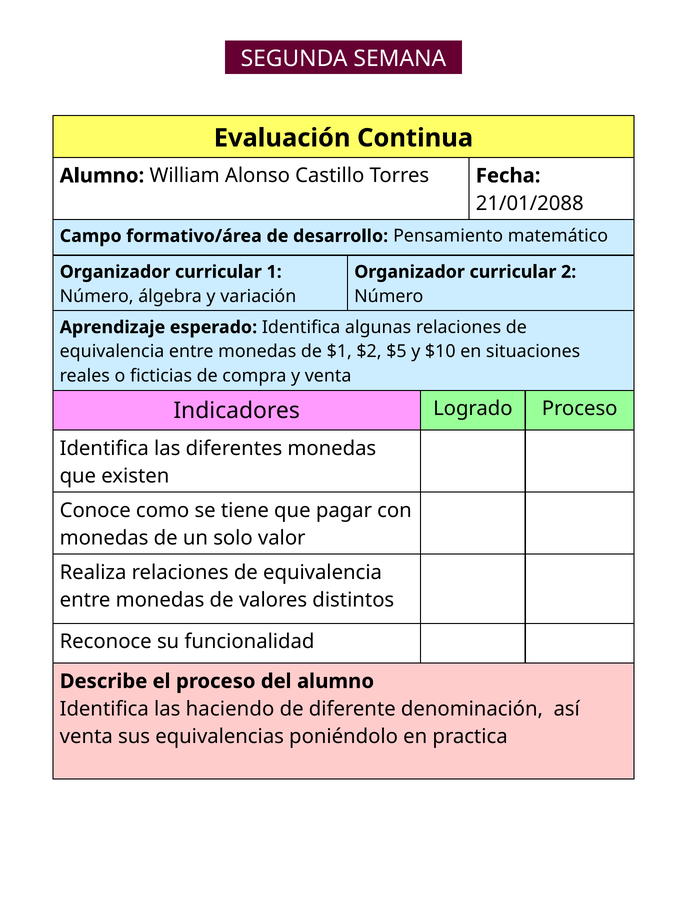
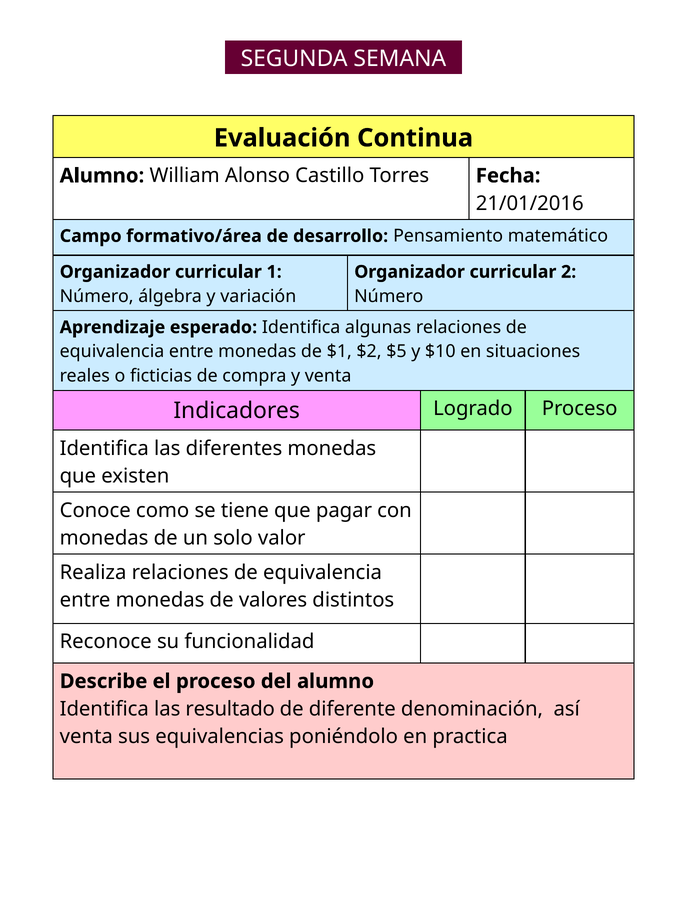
21/01/2088: 21/01/2088 -> 21/01/2016
haciendo: haciendo -> resultado
